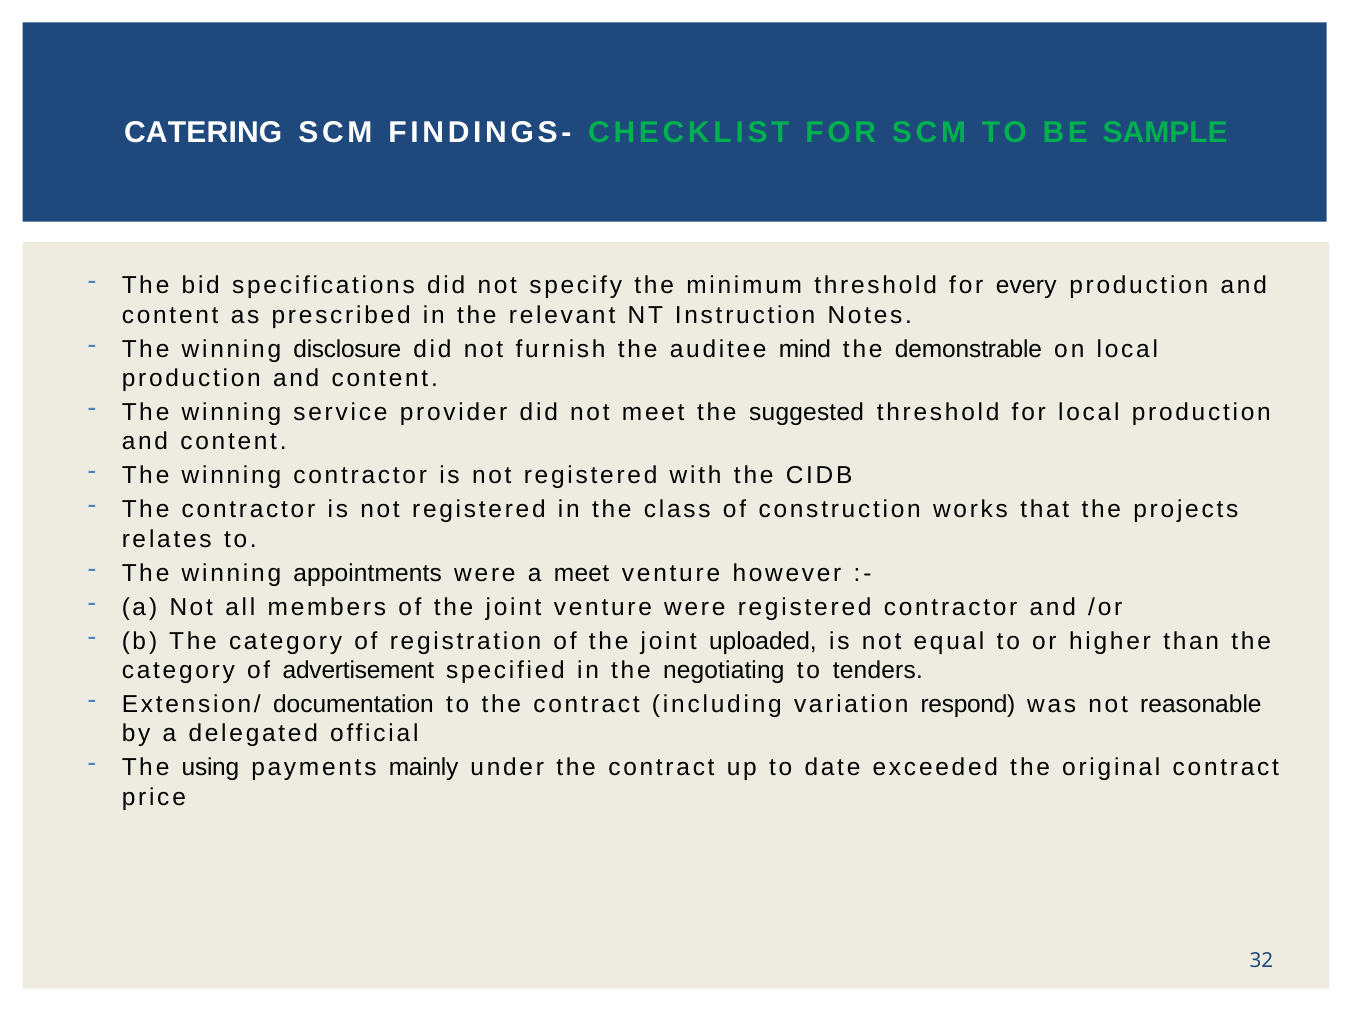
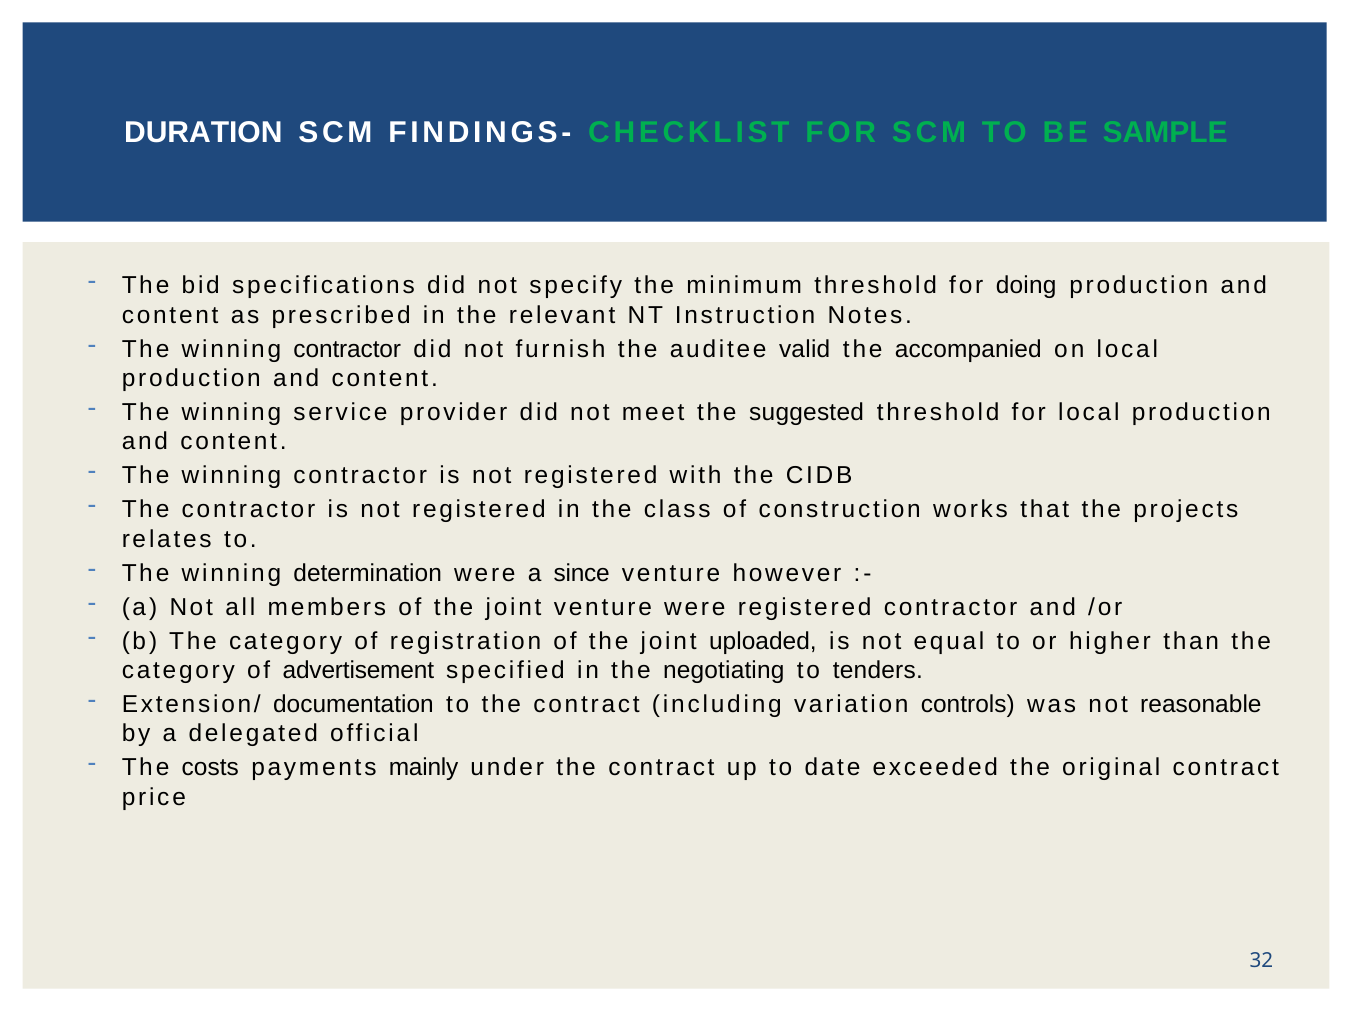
CATERING: CATERING -> DURATION
every: every -> doing
disclosure at (347, 349): disclosure -> contractor
mind: mind -> valid
demonstrable: demonstrable -> accompanied
appointments: appointments -> determination
a meet: meet -> since
respond: respond -> controls
using: using -> costs
